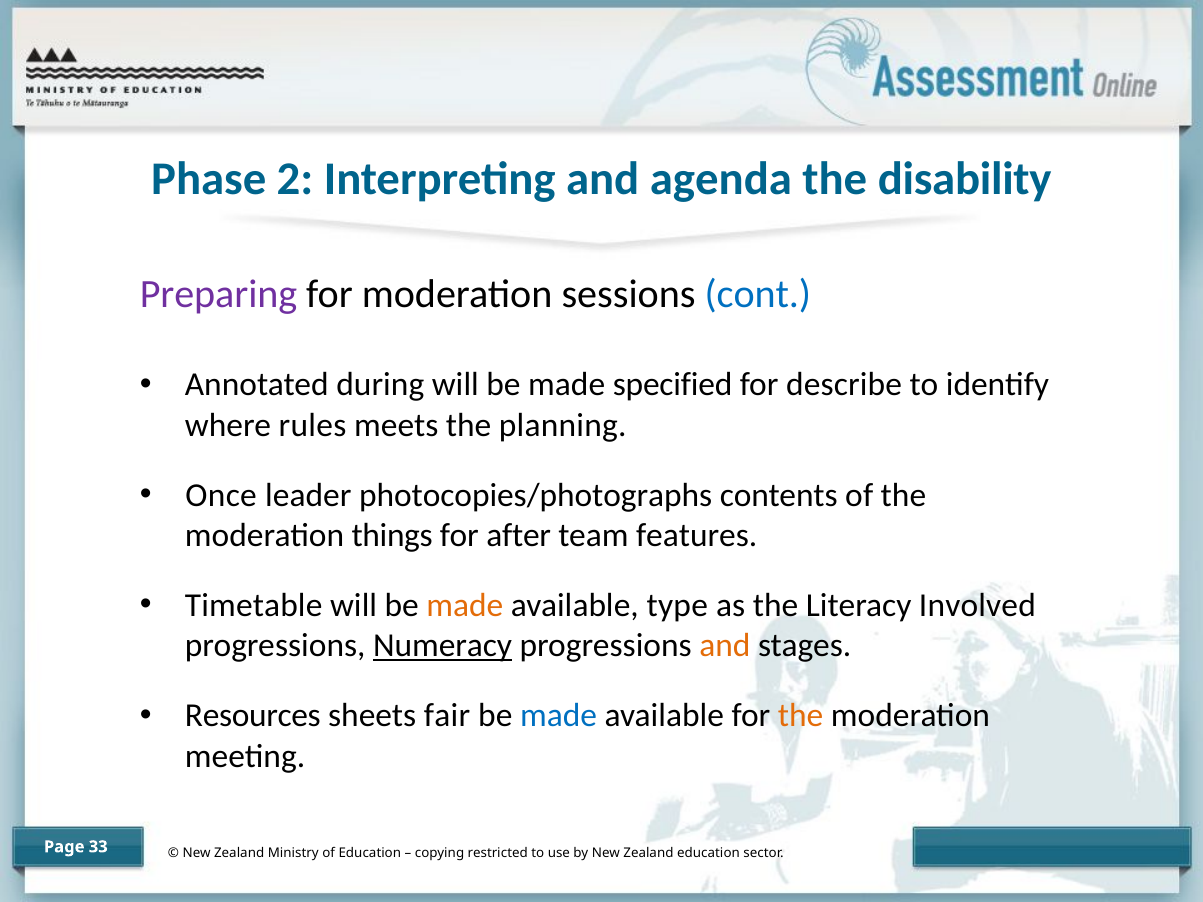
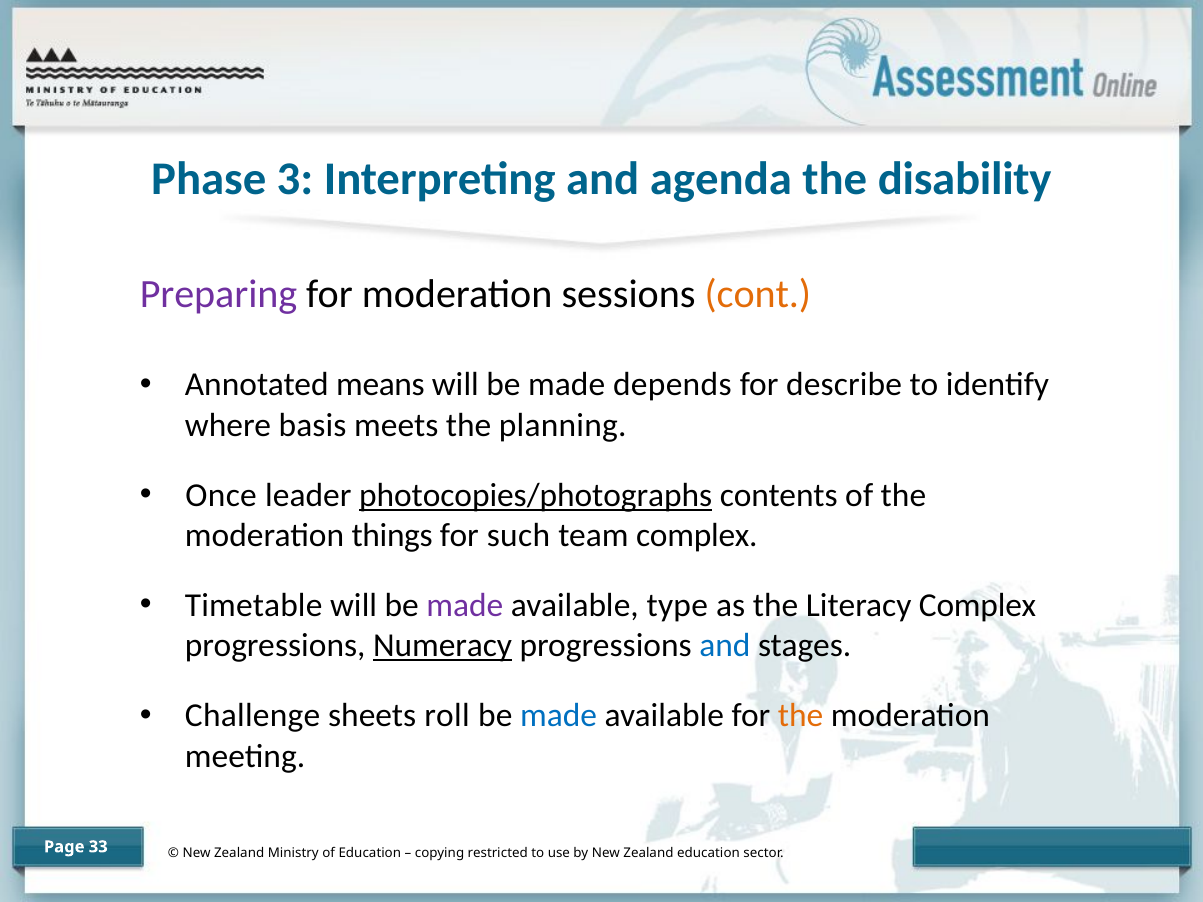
2: 2 -> 3
cont colour: blue -> orange
during: during -> means
specified: specified -> depends
rules: rules -> basis
photocopies/photographs underline: none -> present
after: after -> such
team features: features -> complex
made at (465, 606) colour: orange -> purple
Literacy Involved: Involved -> Complex
and at (725, 646) colour: orange -> blue
Resources: Resources -> Challenge
fair: fair -> roll
